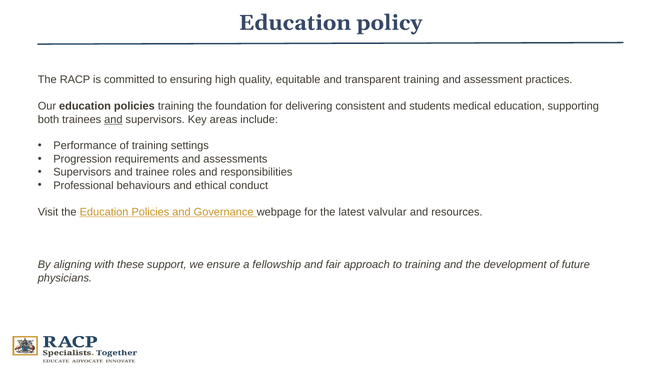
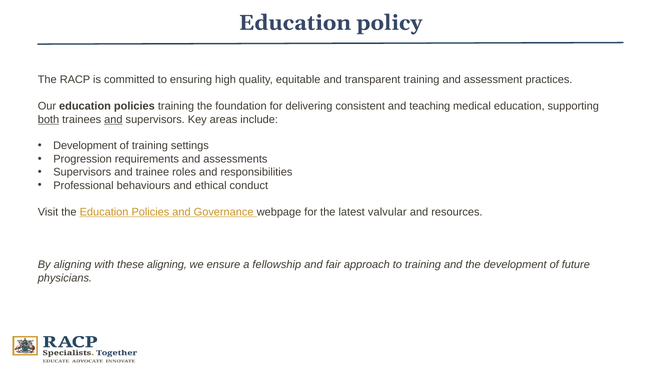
students: students -> teaching
both underline: none -> present
Performance at (85, 146): Performance -> Development
these support: support -> aligning
